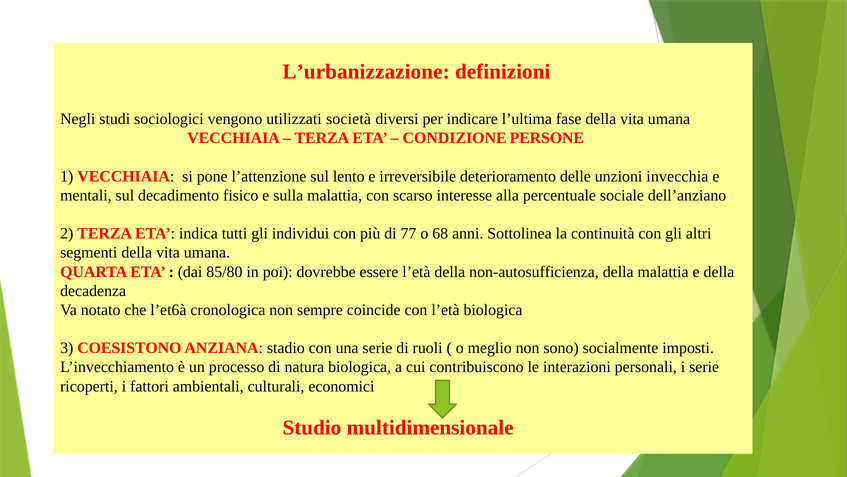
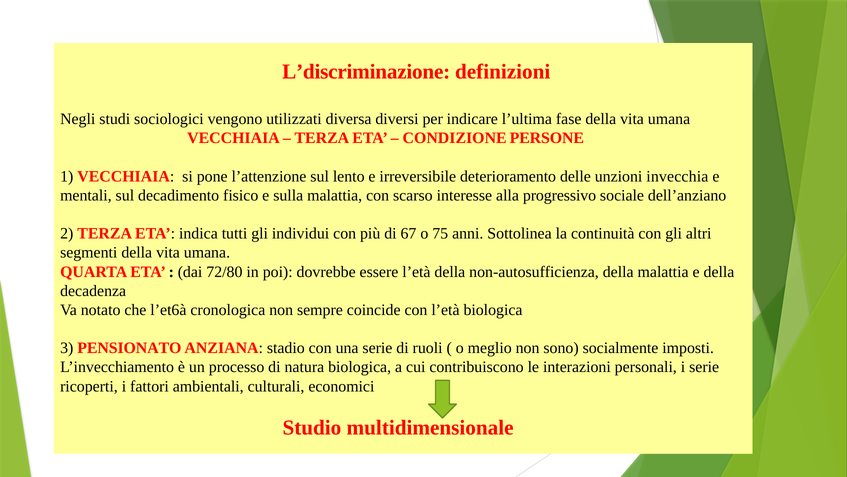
L’urbanizzazione: L’urbanizzazione -> L’discriminazione
società: società -> diversa
percentuale: percentuale -> progressivo
77: 77 -> 67
68: 68 -> 75
85/80: 85/80 -> 72/80
COESISTONO: COESISTONO -> PENSIONATO
